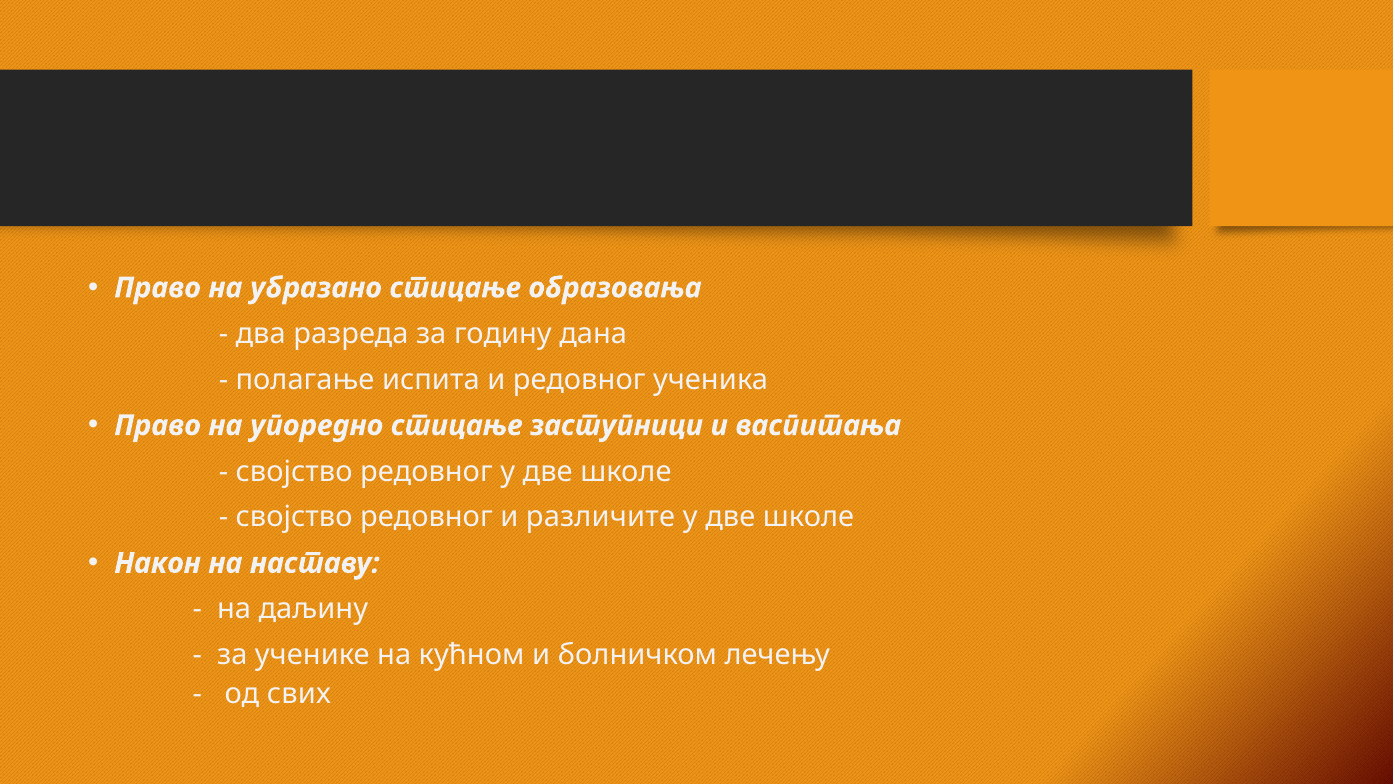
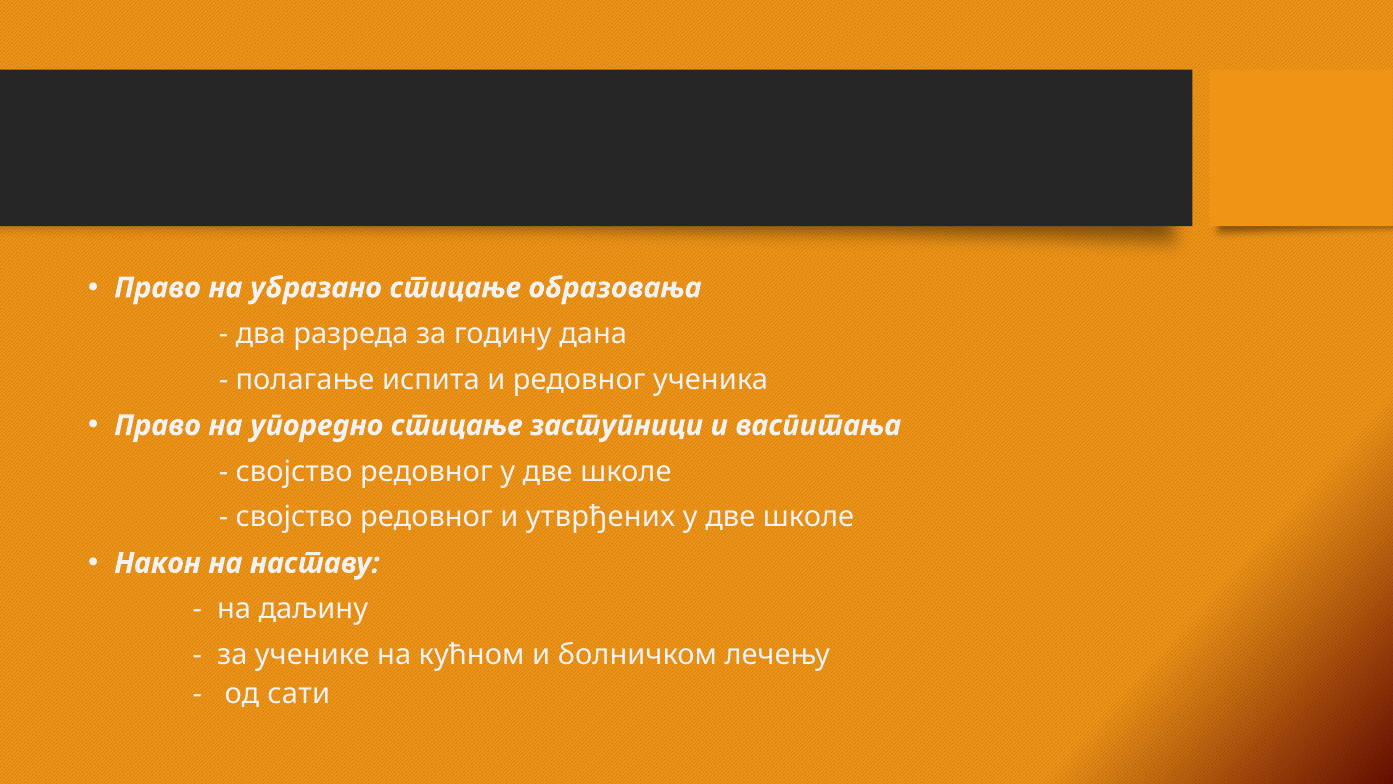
различите: различите -> утврђених
свих: свих -> сати
